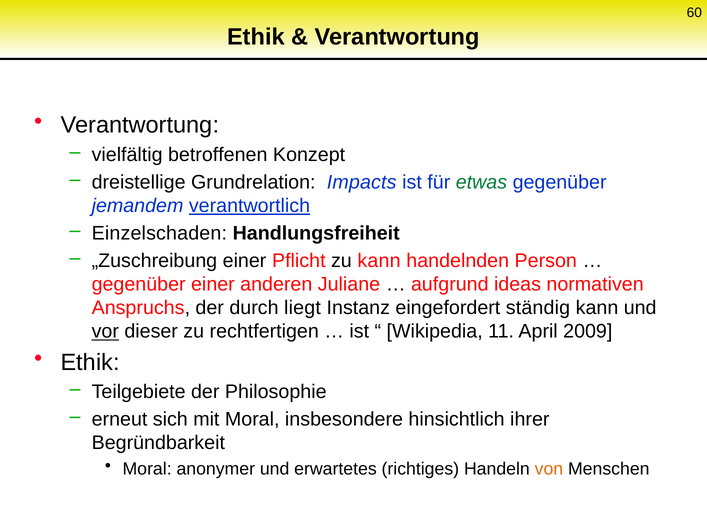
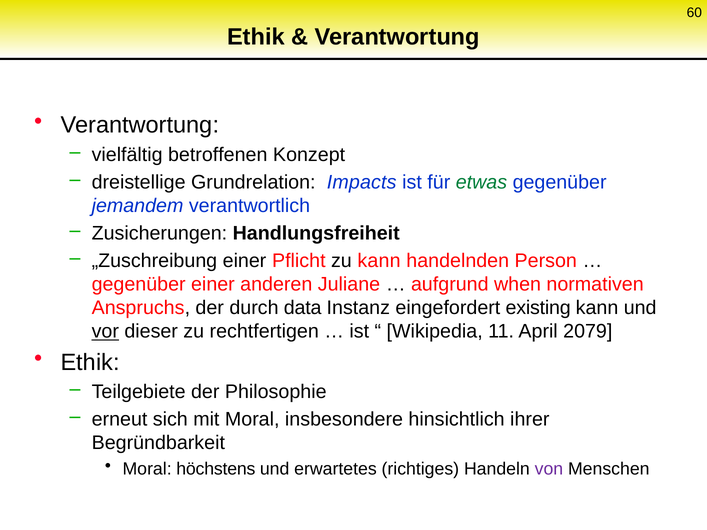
verantwortlich underline: present -> none
Einzelschaden: Einzelschaden -> Zusicherungen
ideas: ideas -> when
liegt: liegt -> data
ständig: ständig -> existing
2009: 2009 -> 2079
anonymer: anonymer -> höchstens
von colour: orange -> purple
